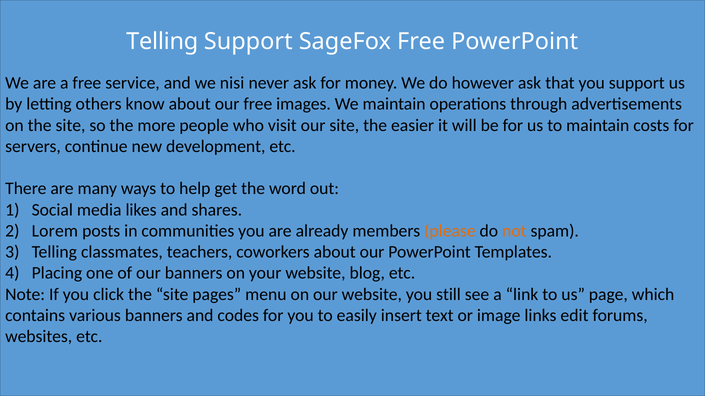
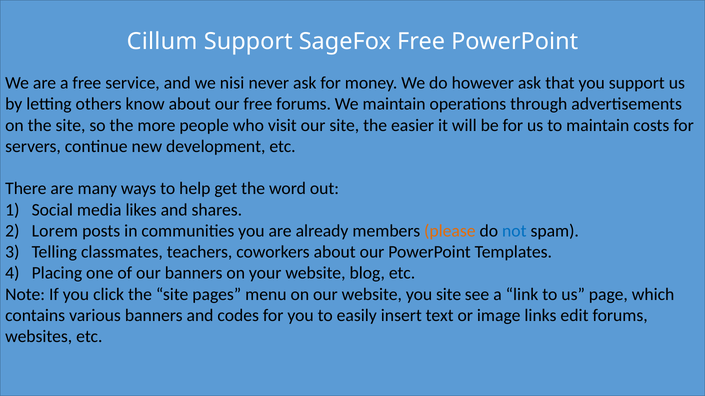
Telling at (162, 42): Telling -> Cillum
free images: images -> forums
not colour: orange -> blue
you still: still -> site
